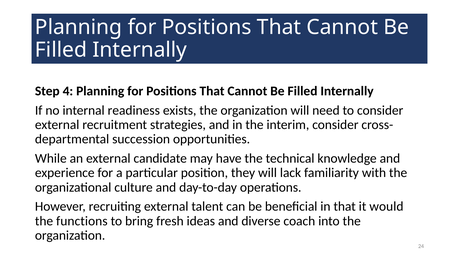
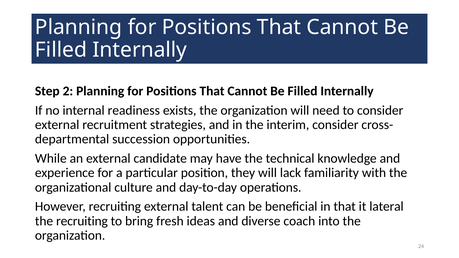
4: 4 -> 2
would: would -> lateral
the functions: functions -> recruiting
